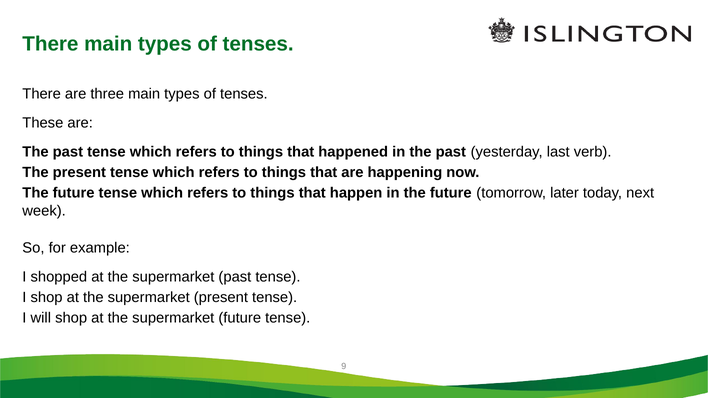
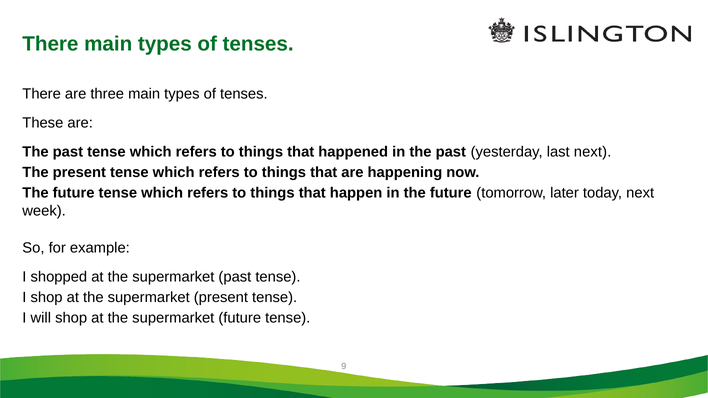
last verb: verb -> next
